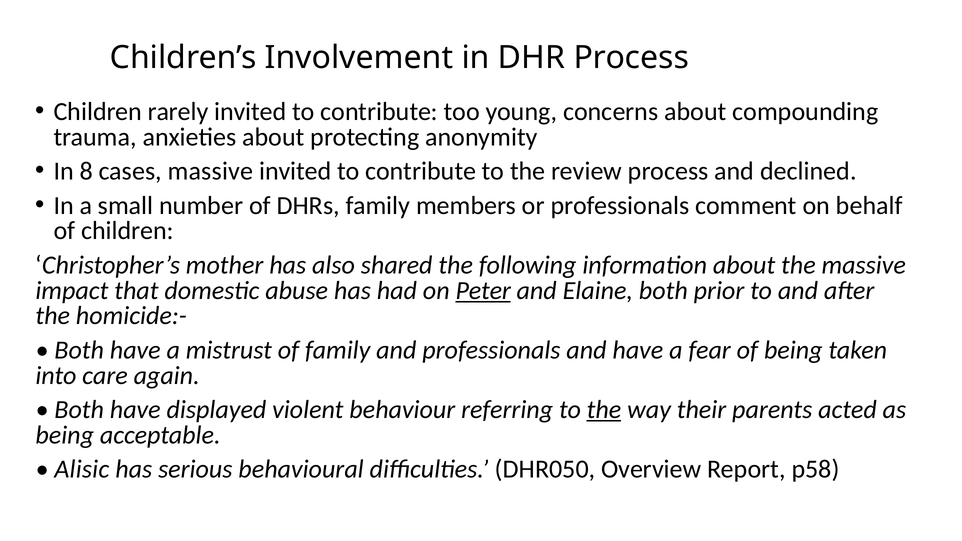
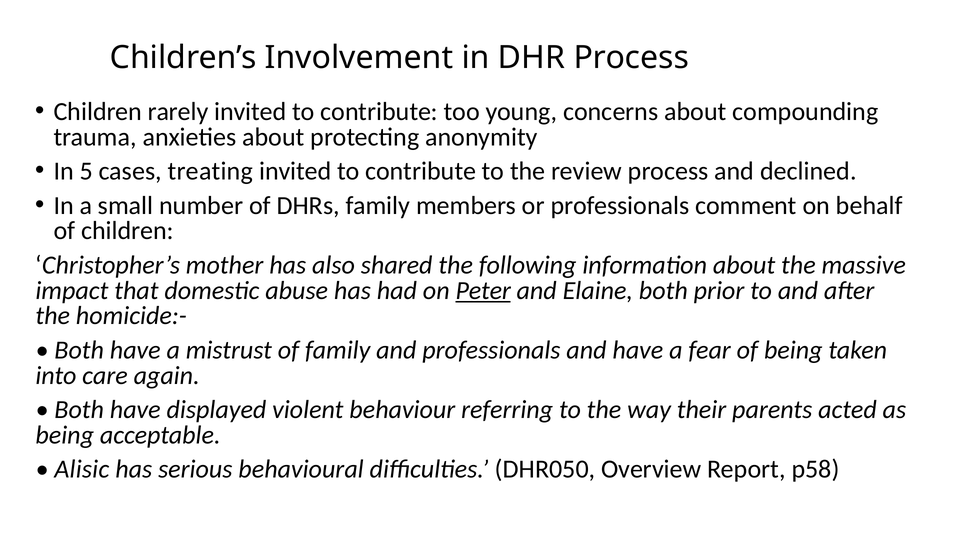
8: 8 -> 5
cases massive: massive -> treating
the at (604, 410) underline: present -> none
